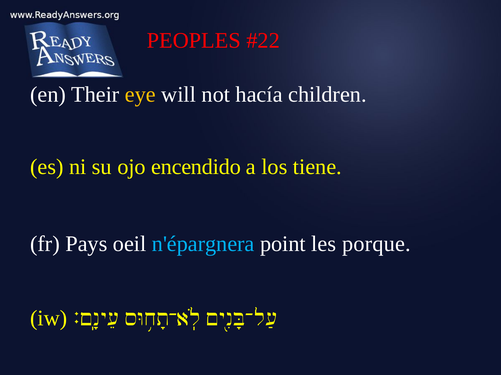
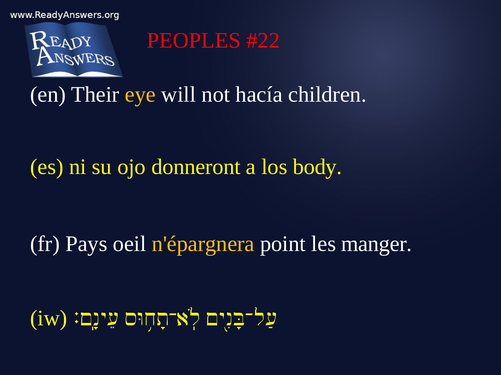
encendido: encendido -> donneront
tiene: tiene -> body
n'épargnera colour: light blue -> yellow
porque: porque -> manger
